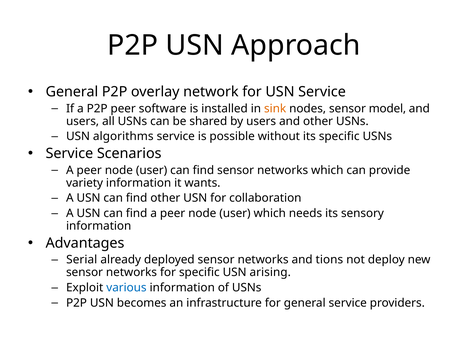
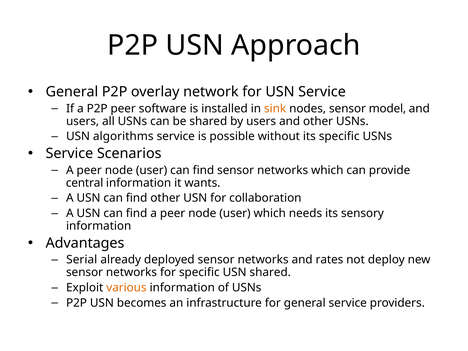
variety: variety -> central
tions: tions -> rates
USN arising: arising -> shared
various colour: blue -> orange
